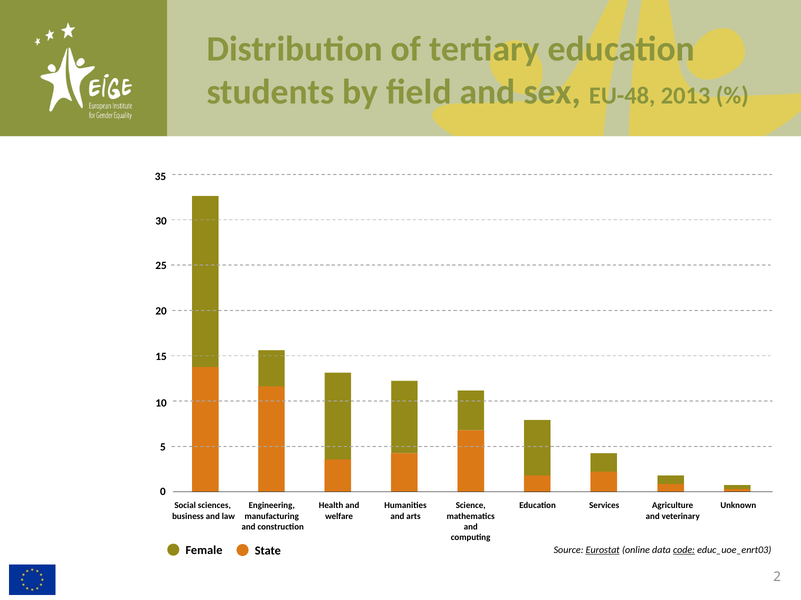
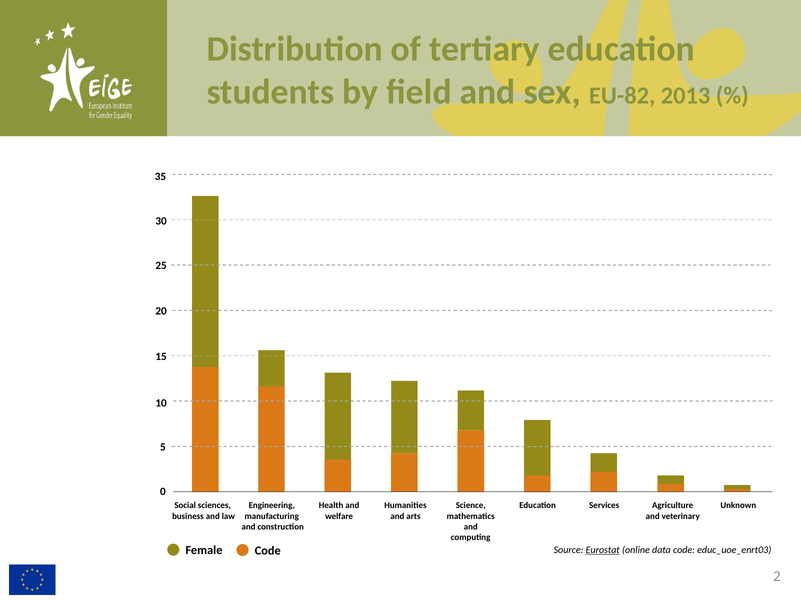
EU-48: EU-48 -> EU-82
code at (684, 551) underline: present -> none
State at (268, 551): State -> Code
